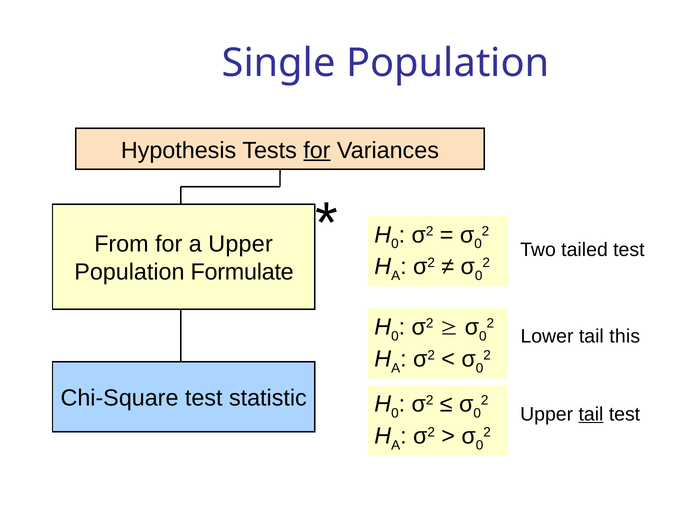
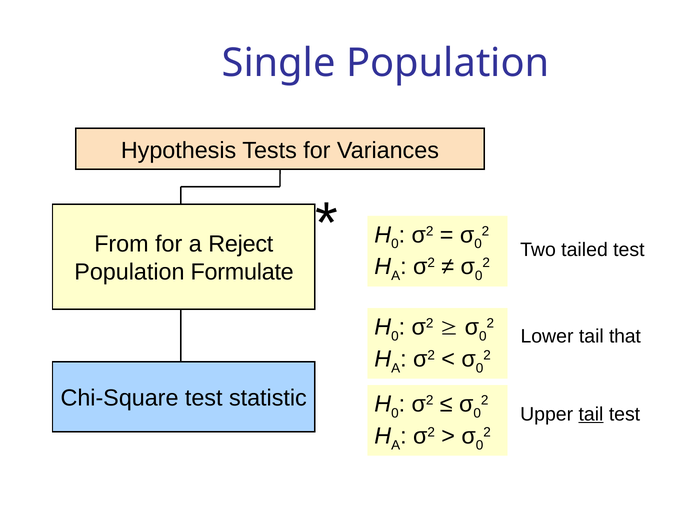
for at (317, 150) underline: present -> none
a Upper: Upper -> Reject
this: this -> that
